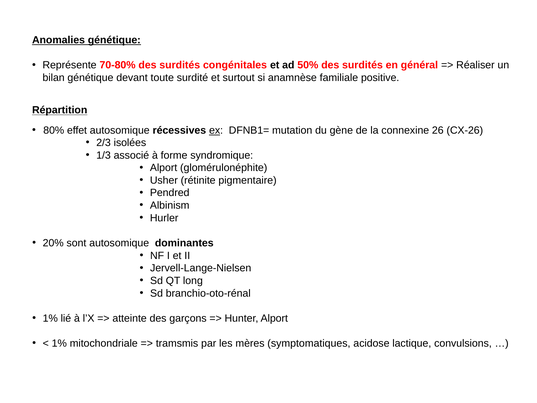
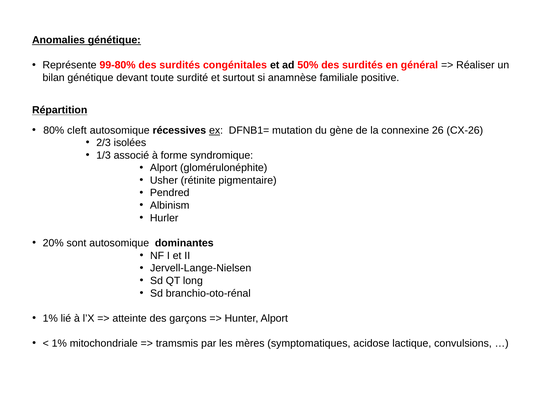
70-80%: 70-80% -> 99-80%
effet: effet -> cleft
